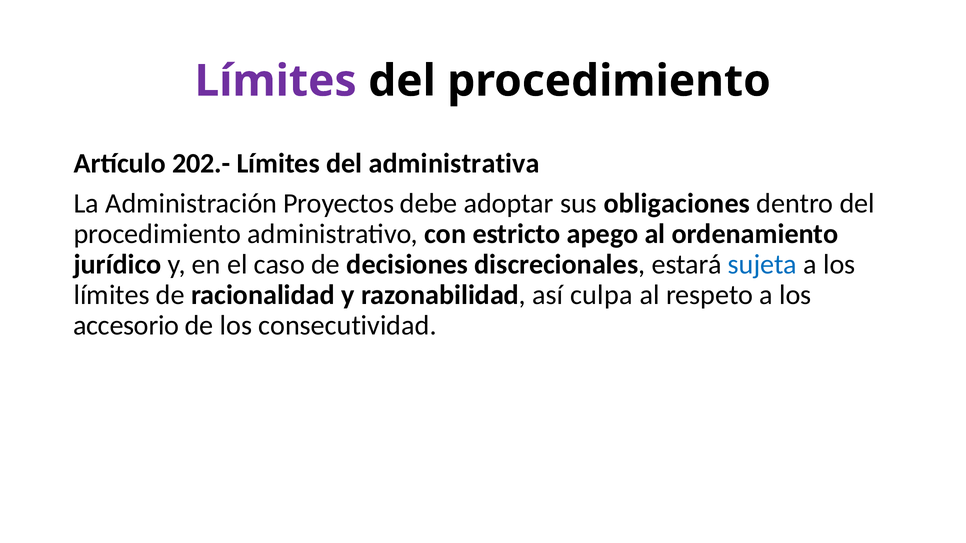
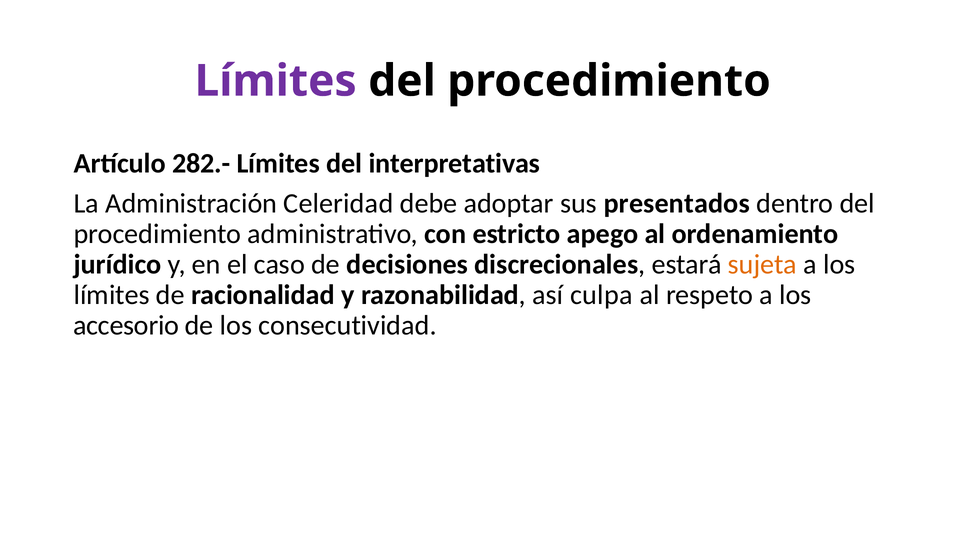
202.-: 202.- -> 282.-
administrativa: administrativa -> interpretativas
Proyectos: Proyectos -> Celeridad
obligaciones: obligaciones -> presentados
sujeta colour: blue -> orange
